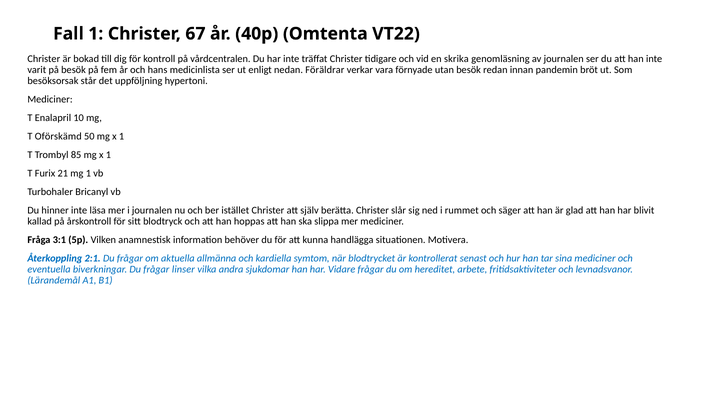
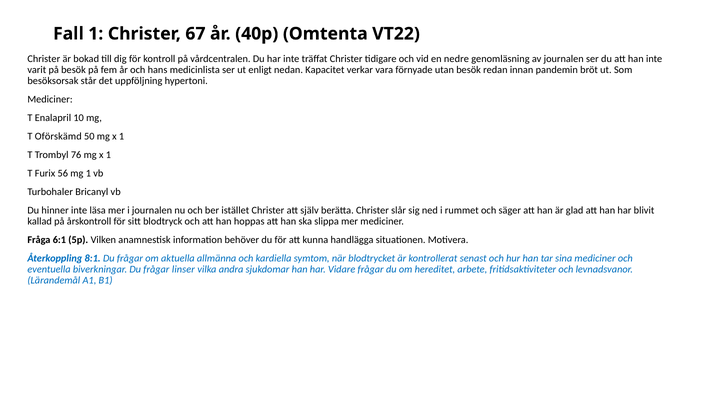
skrika: skrika -> nedre
Föräldrar: Föräldrar -> Kapacitet
85: 85 -> 76
21: 21 -> 56
3:1: 3:1 -> 6:1
2:1: 2:1 -> 8:1
